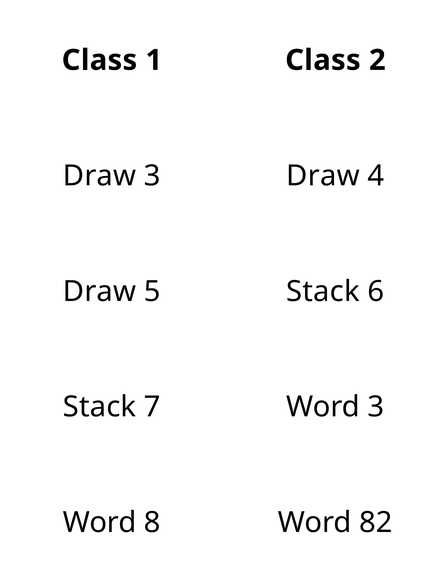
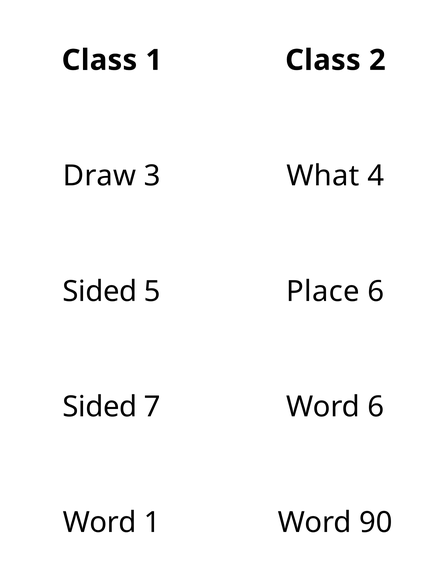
3 Draw: Draw -> What
Draw at (99, 292): Draw -> Sided
5 Stack: Stack -> Place
Stack at (100, 407): Stack -> Sided
Word 3: 3 -> 6
Word 8: 8 -> 1
82: 82 -> 90
